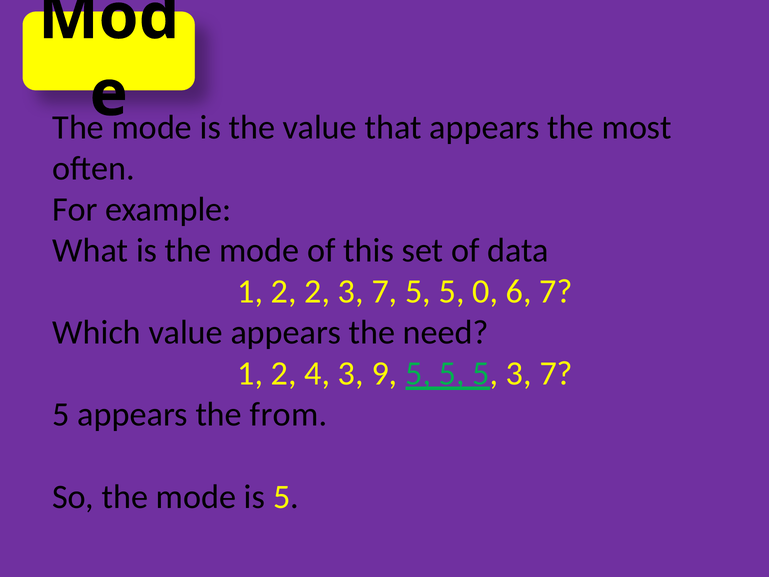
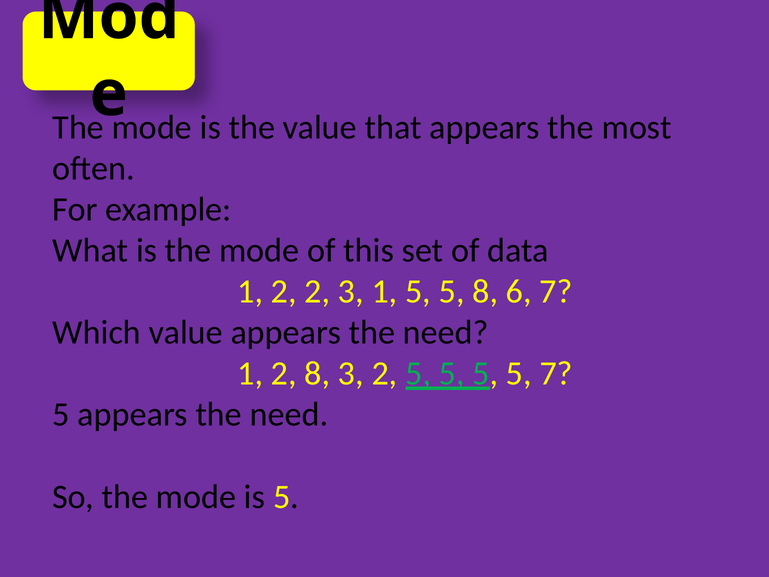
2 3 7: 7 -> 1
5 0: 0 -> 8
2 4: 4 -> 8
3 9: 9 -> 2
3 at (519, 373): 3 -> 5
5 appears the from: from -> need
